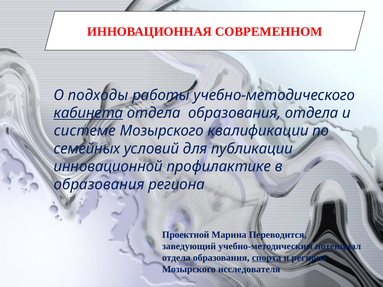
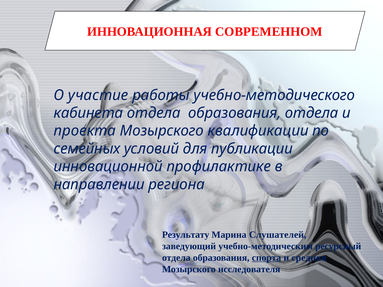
подходы: подходы -> участие
кабинета underline: present -> none
системе: системе -> проекта
образования at (99, 185): образования -> направлении
Проектной: Проектной -> Результату
Переводится: Переводится -> Слушателей
потенциал: потенциал -> ресурсный
и региона: региона -> средняя
